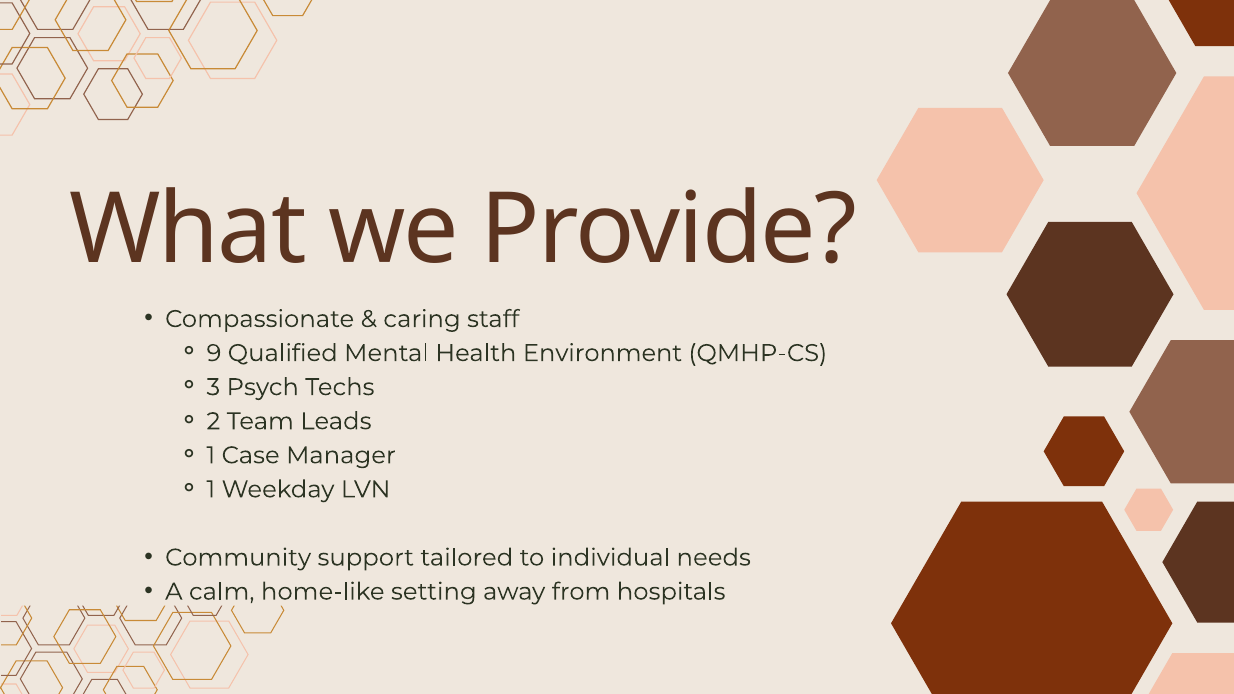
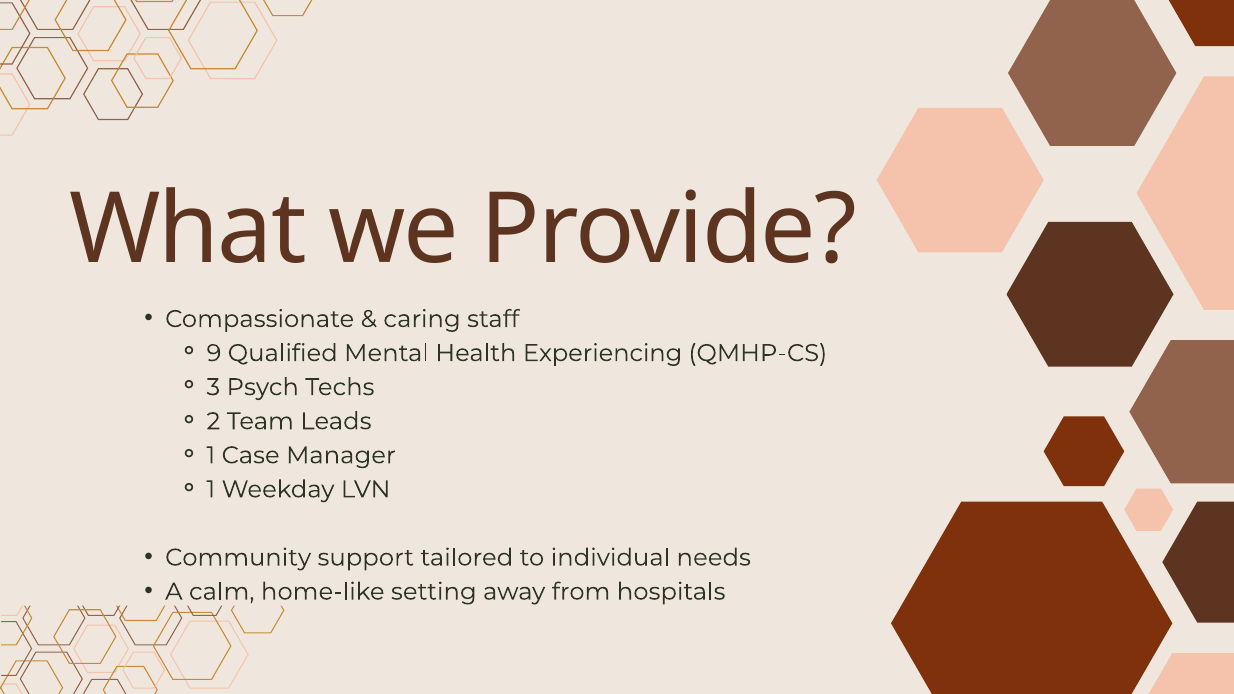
Environment: Environment -> Experiencing
